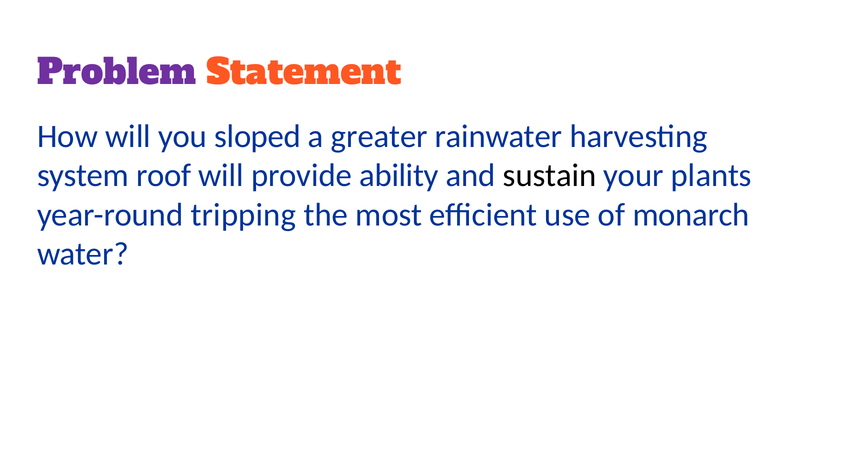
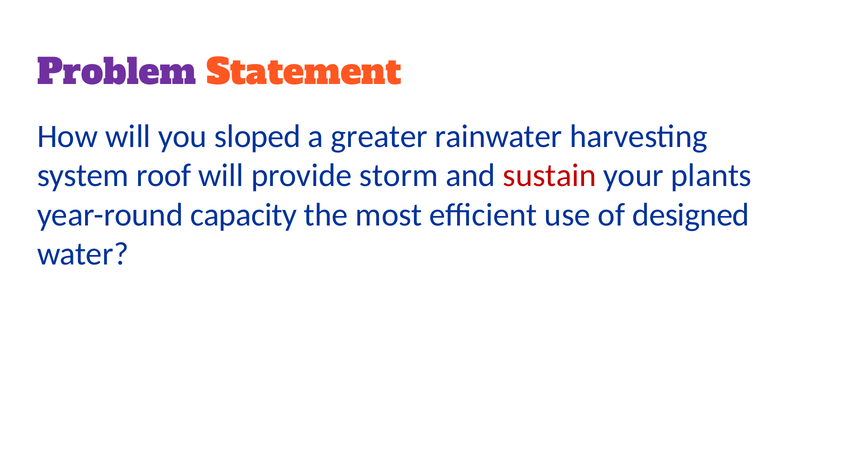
ability: ability -> storm
sustain colour: black -> red
tripping: tripping -> capacity
monarch: monarch -> designed
